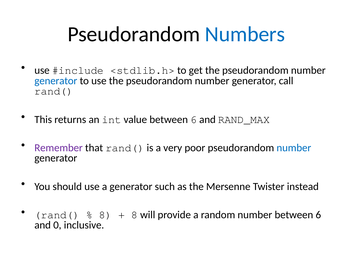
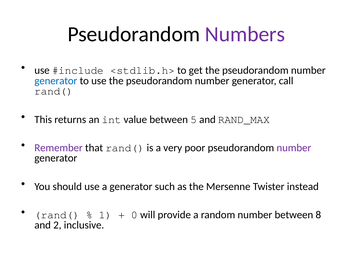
Numbers colour: blue -> purple
value between 6: 6 -> 5
number at (294, 148) colour: blue -> purple
8 at (105, 215): 8 -> 1
8 at (134, 215): 8 -> 0
number between 6: 6 -> 8
0: 0 -> 2
